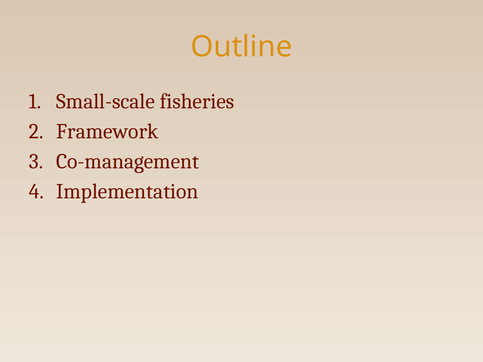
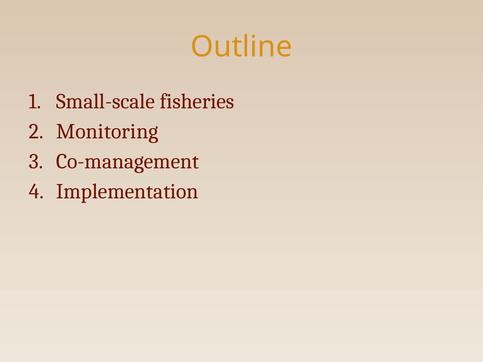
Framework: Framework -> Monitoring
